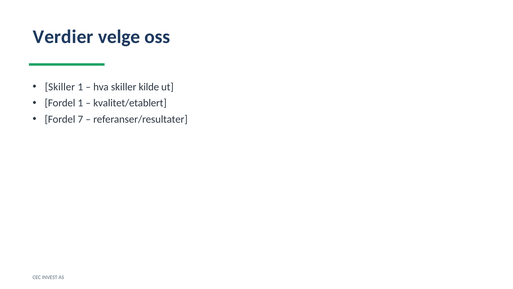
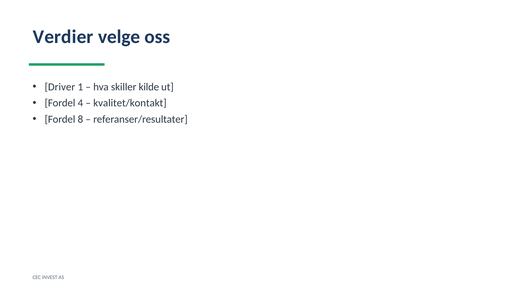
Skiller at (60, 87): Skiller -> Driver
Fordel 1: 1 -> 4
kvalitet/etablert: kvalitet/etablert -> kvalitet/kontakt
7: 7 -> 8
